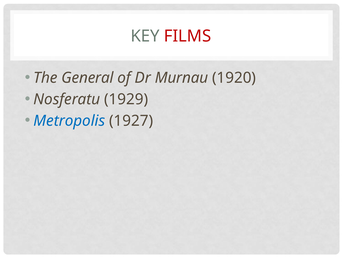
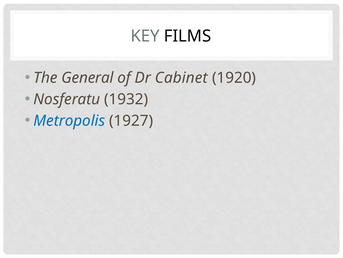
FILMS colour: red -> black
Murnau: Murnau -> Cabinet
1929: 1929 -> 1932
